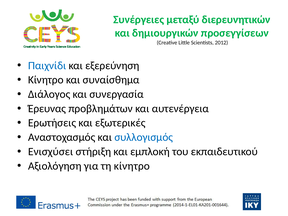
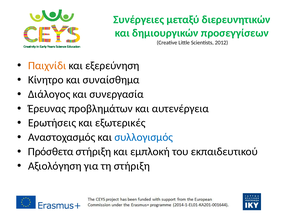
Παιχνίδι colour: blue -> orange
Ενισχύσει: Ενισχύσει -> Πρόσθετα
τη κίνητρο: κίνητρο -> στήριξη
